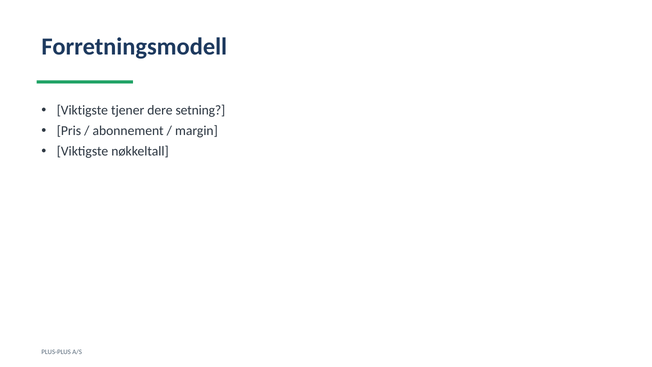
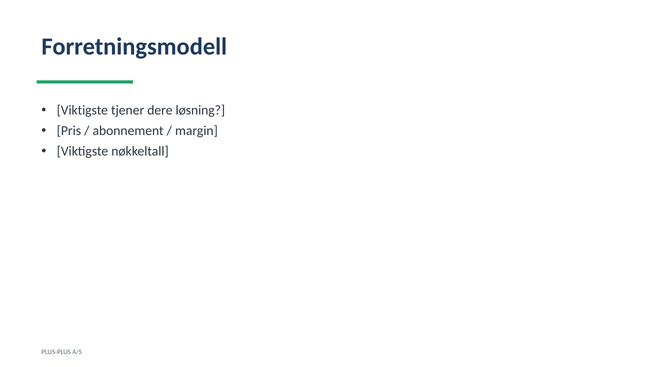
setning: setning -> løsning
